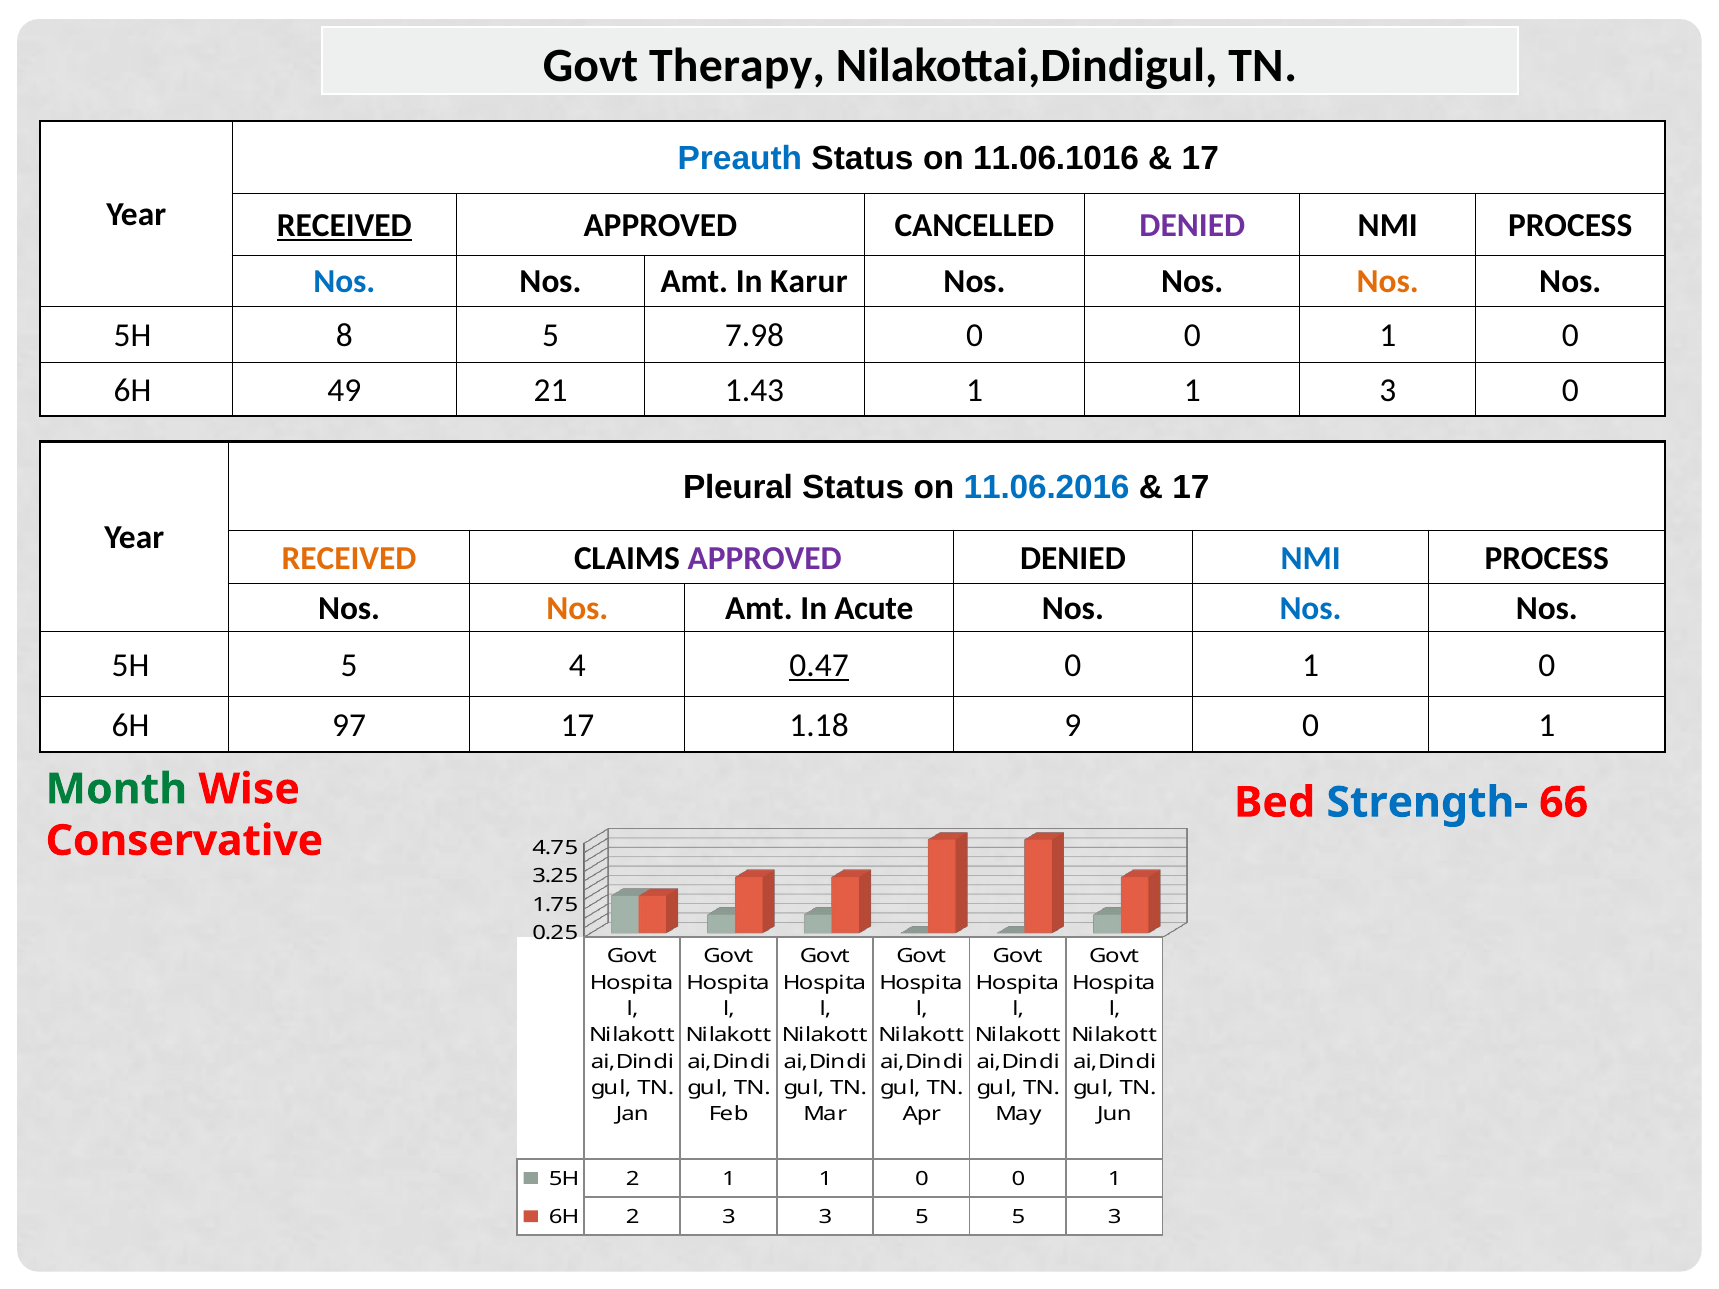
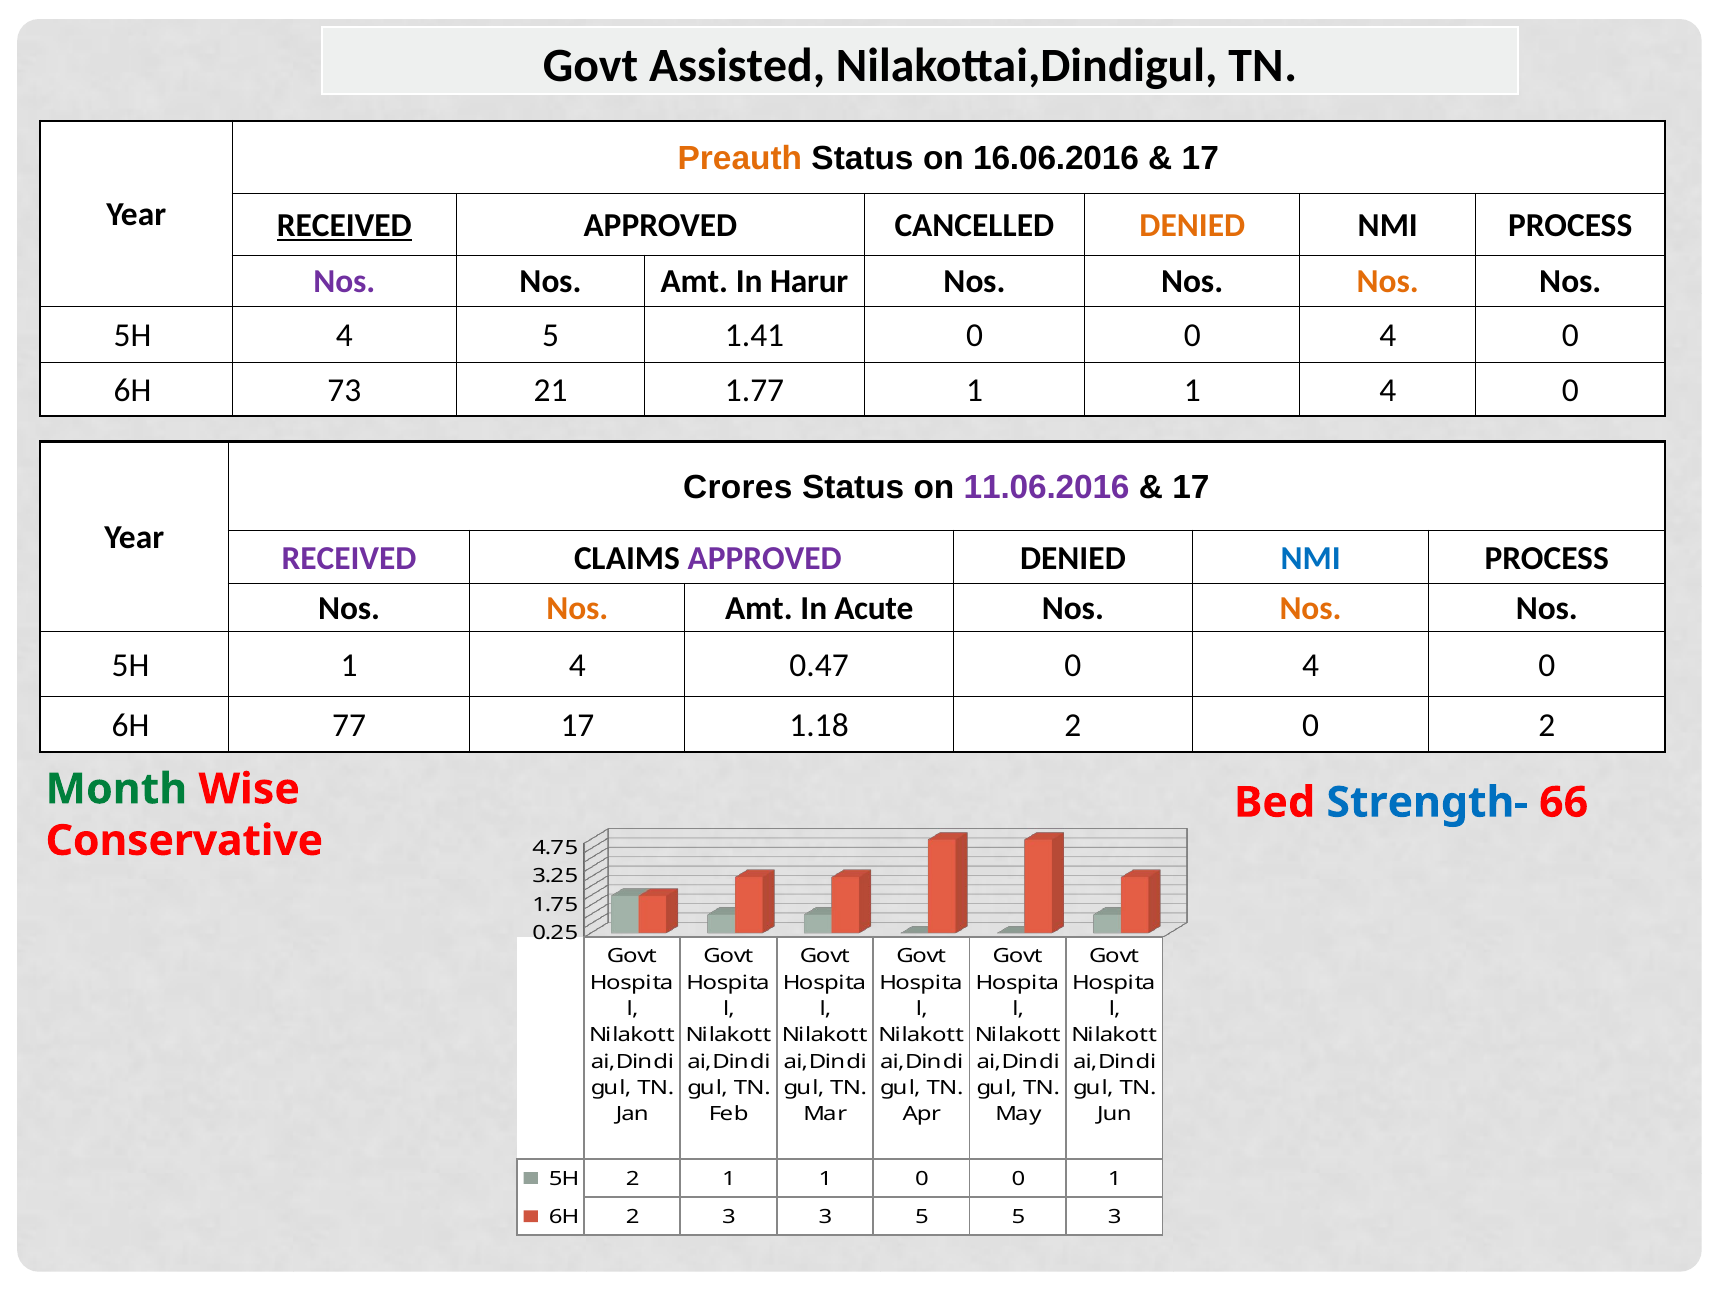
Therapy: Therapy -> Assisted
Preauth colour: blue -> orange
11.06.1016: 11.06.1016 -> 16.06.2016
DENIED at (1192, 226) colour: purple -> orange
Nos at (344, 282) colour: blue -> purple
Karur: Karur -> Harur
5H 8: 8 -> 4
7.98: 7.98 -> 1.41
1 at (1388, 336): 1 -> 4
49: 49 -> 73
1.43: 1.43 -> 1.77
1 1 3: 3 -> 4
Pleural: Pleural -> Crores
11.06.2016 colour: blue -> purple
RECEIVED at (349, 558) colour: orange -> purple
Nos at (1311, 609) colour: blue -> orange
5H 5: 5 -> 1
0.47 underline: present -> none
1 at (1311, 665): 1 -> 4
97: 97 -> 77
1.18 9: 9 -> 2
1 at (1547, 726): 1 -> 2
